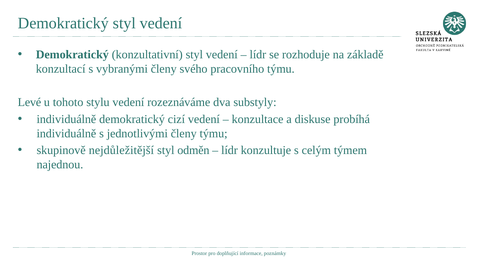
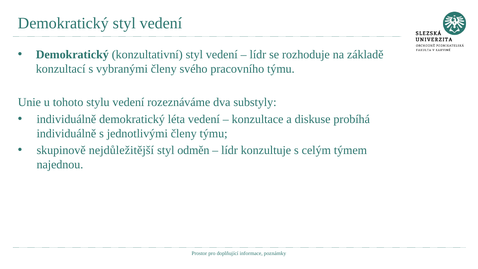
Levé: Levé -> Unie
cizí: cizí -> léta
